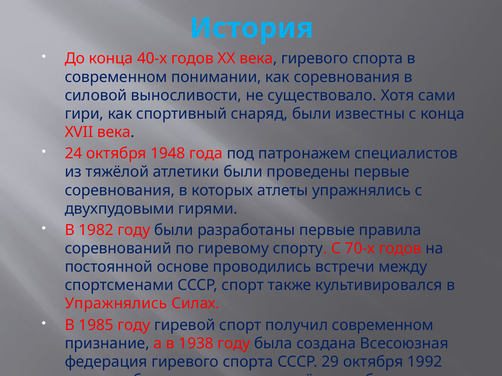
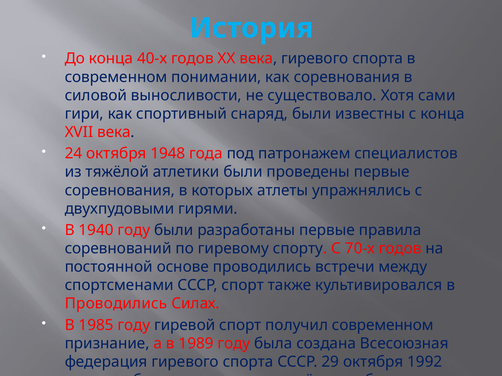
1982: 1982 -> 1940
Упражнялись at (116, 304): Упражнялись -> Проводились
1938: 1938 -> 1989
